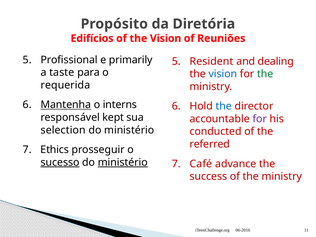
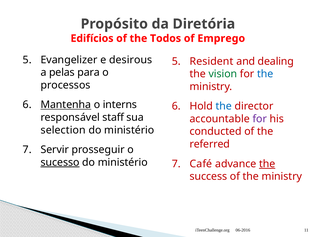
of the Vision: Vision -> Todos
Reuniões: Reuniões -> Emprego
Profissional: Profissional -> Evangelizer
primarily: primarily -> desirous
taste: taste -> pelas
vision at (223, 74) colour: blue -> green
the at (265, 74) colour: green -> blue
requerida: requerida -> processos
kept: kept -> staff
Ethics: Ethics -> Servir
ministério at (123, 162) underline: present -> none
the at (267, 164) underline: none -> present
